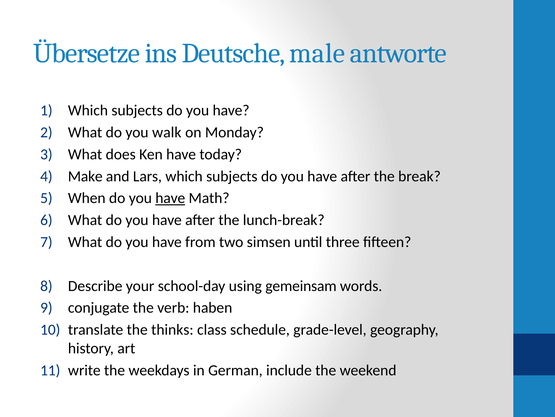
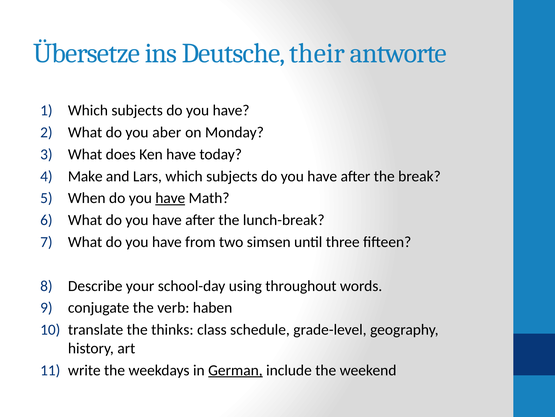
male: male -> their
walk: walk -> aber
gemeinsam: gemeinsam -> throughout
German underline: none -> present
